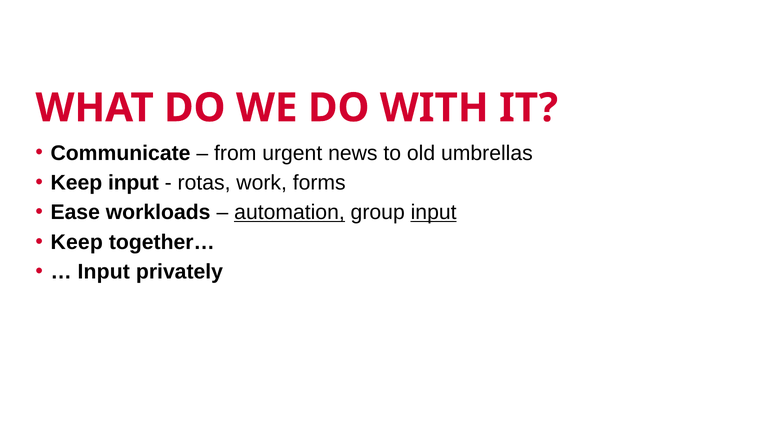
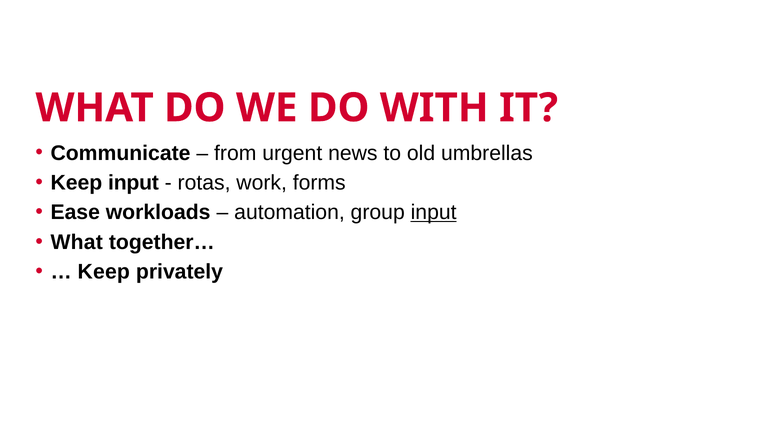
automation underline: present -> none
Keep at (77, 242): Keep -> What
Input at (104, 272): Input -> Keep
